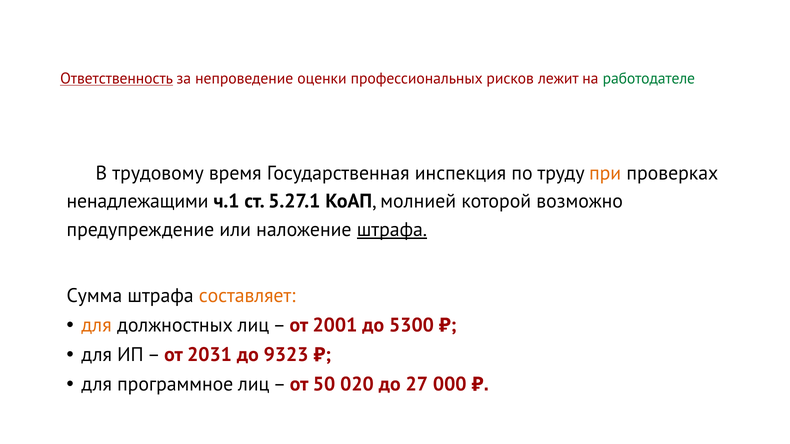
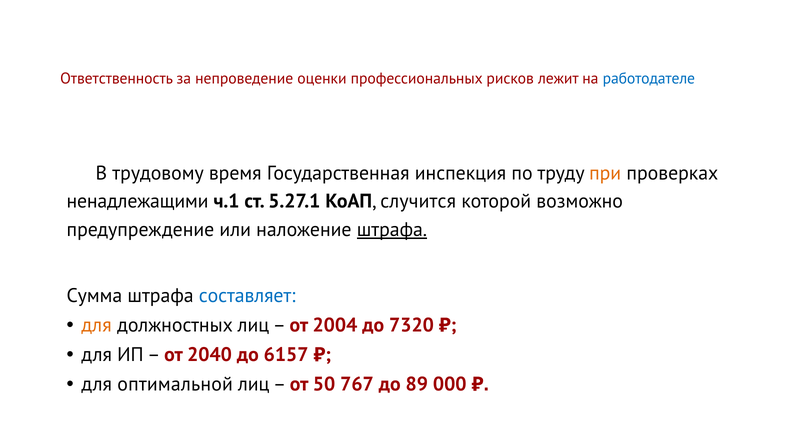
Ответственность underline: present -> none
работодателе colour: green -> blue
молнией: молнией -> случится
составляет colour: orange -> blue
2001: 2001 -> 2004
5300: 5300 -> 7320
2031: 2031 -> 2040
9323: 9323 -> 6157
программное: программное -> оптимальной
020: 020 -> 767
27: 27 -> 89
